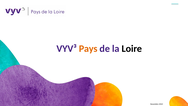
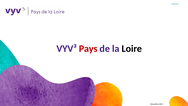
Pays colour: orange -> red
